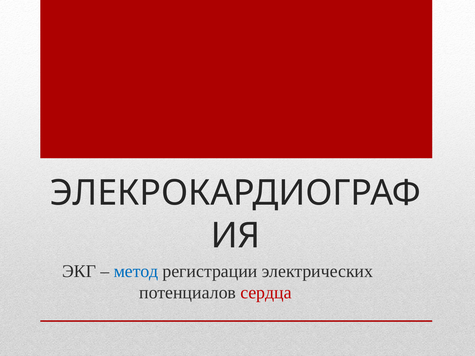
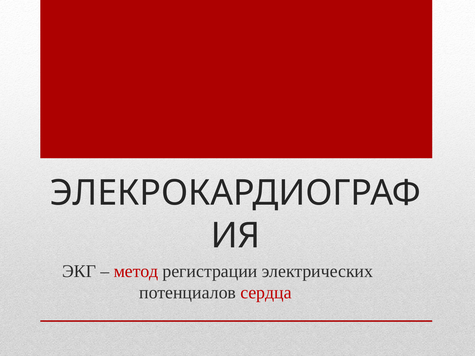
метод colour: blue -> red
